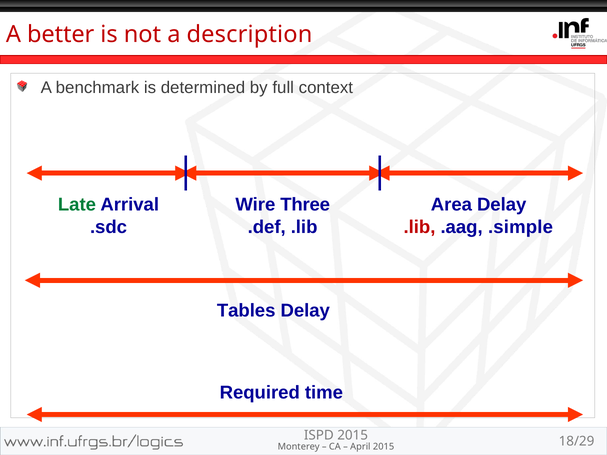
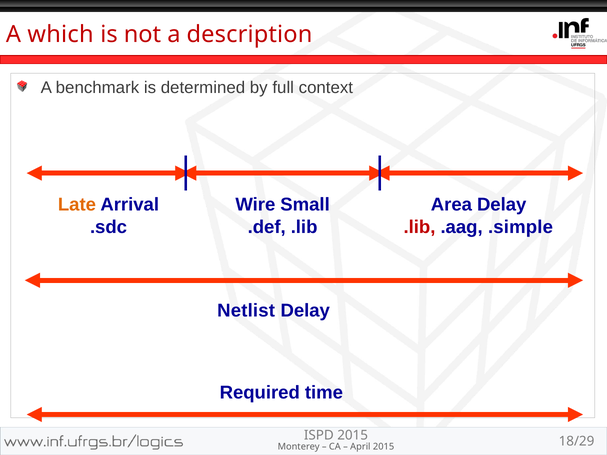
better: better -> which
Late colour: green -> orange
Three: Three -> Small
Tables: Tables -> Netlist
